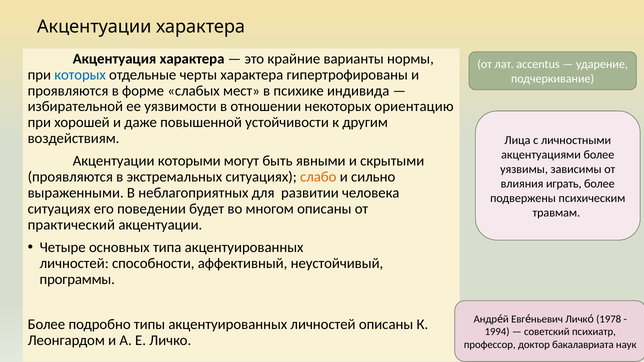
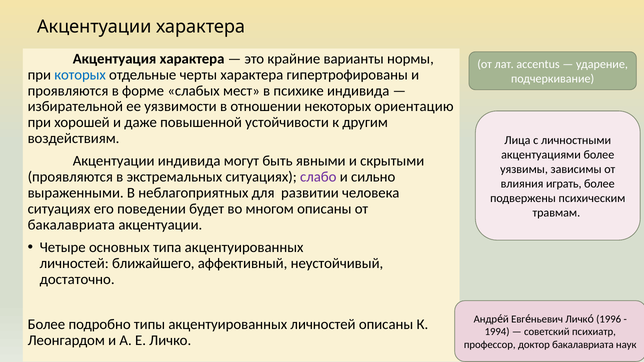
Акцентуации которыми: которыми -> индивида
слабо colour: orange -> purple
практический at (71, 225): практический -> бакалавриата
способности: способности -> ближайшего
программы: программы -> достаточно
1978: 1978 -> 1996
